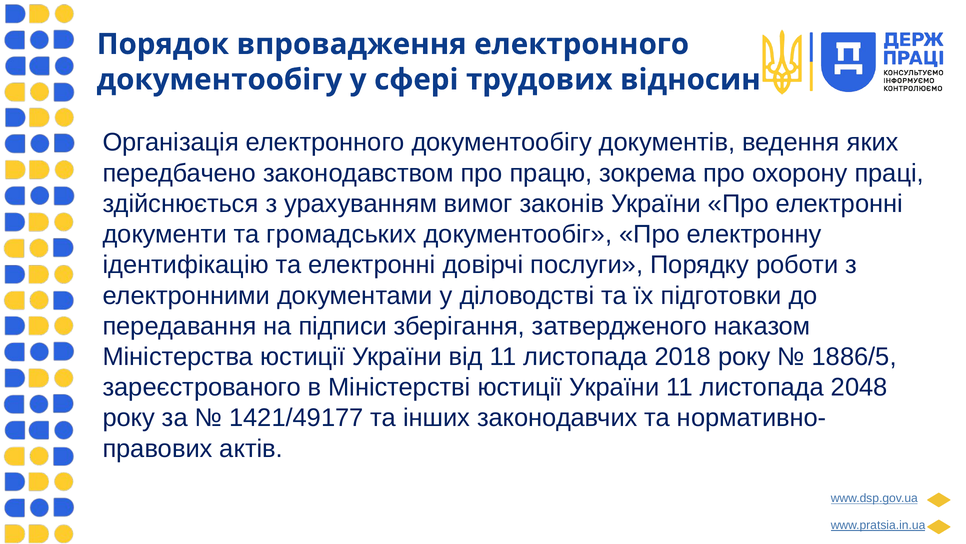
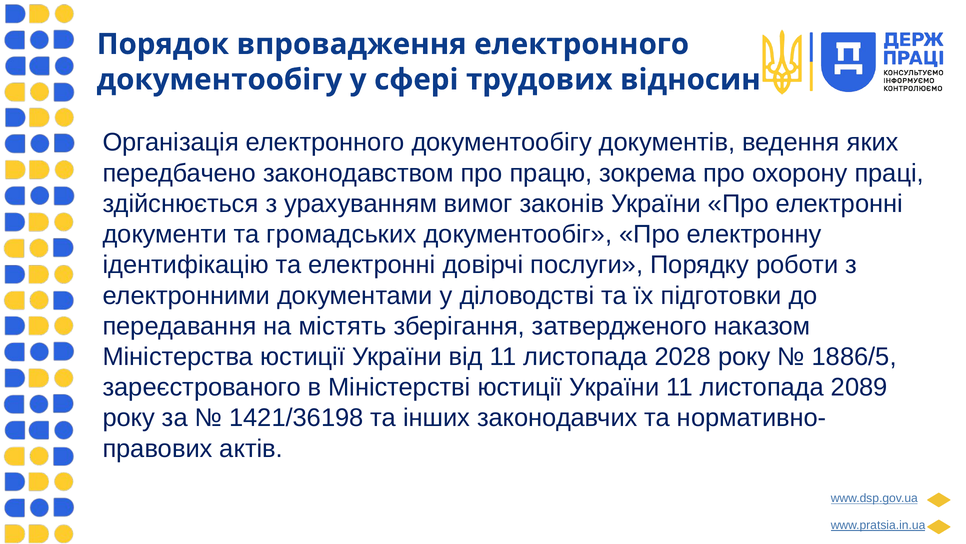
підписи: підписи -> містять
2018: 2018 -> 2028
2048: 2048 -> 2089
1421/49177: 1421/49177 -> 1421/36198
